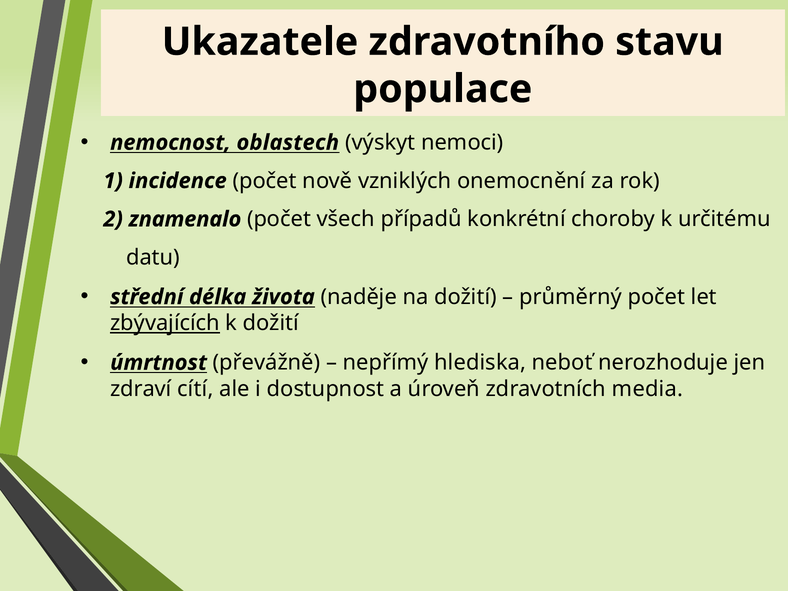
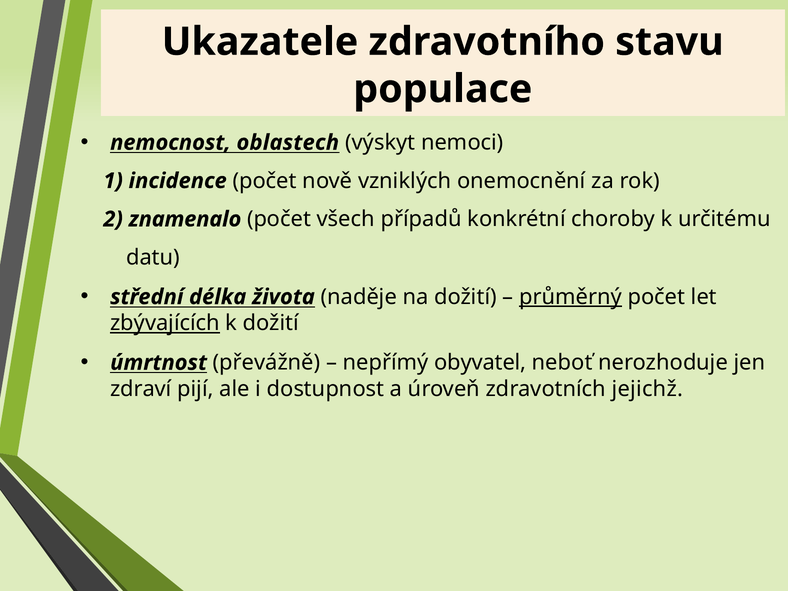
průměrný underline: none -> present
hlediska: hlediska -> obyvatel
cítí: cítí -> pijí
media: media -> jejichž
